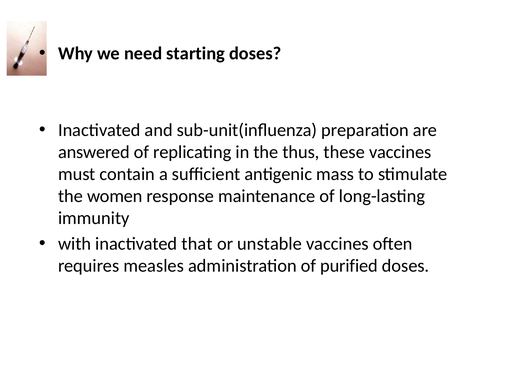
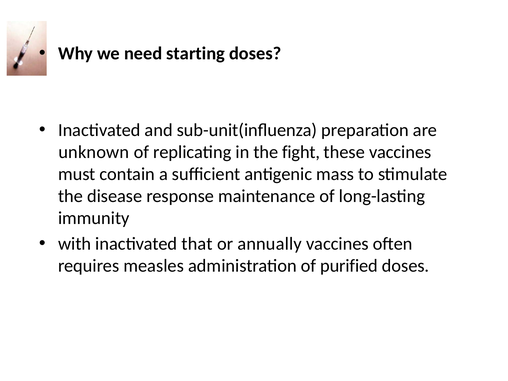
answered: answered -> unknown
thus: thus -> fight
women: women -> disease
unstable: unstable -> annually
